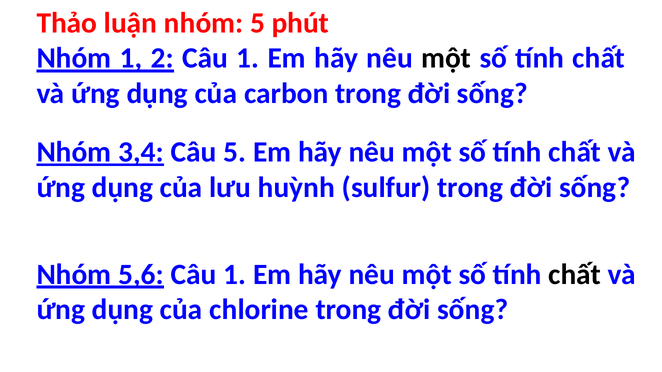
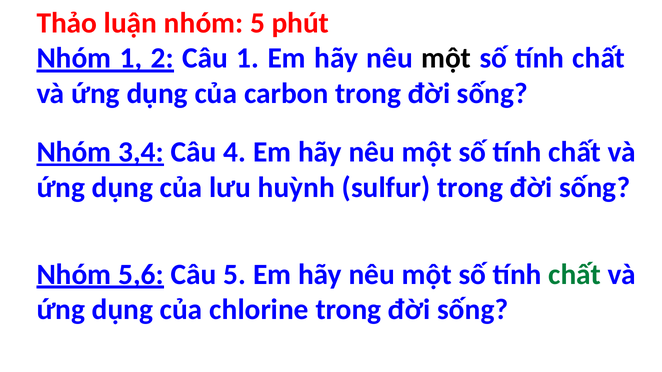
Câu 5: 5 -> 4
1 at (235, 275): 1 -> 5
chất at (575, 275) colour: black -> green
